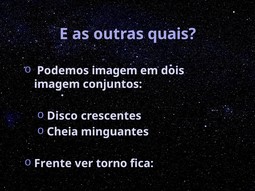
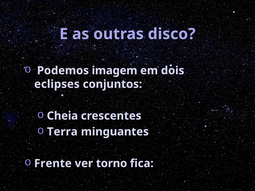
quais: quais -> disco
imagem at (57, 84): imagem -> eclipses
Disco: Disco -> Cheia
Cheia: Cheia -> Terra
